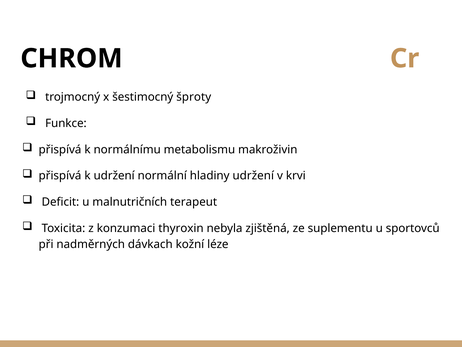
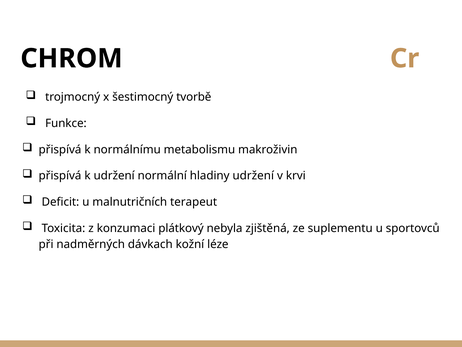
šproty: šproty -> tvorbě
thyroxin: thyroxin -> plátkový
